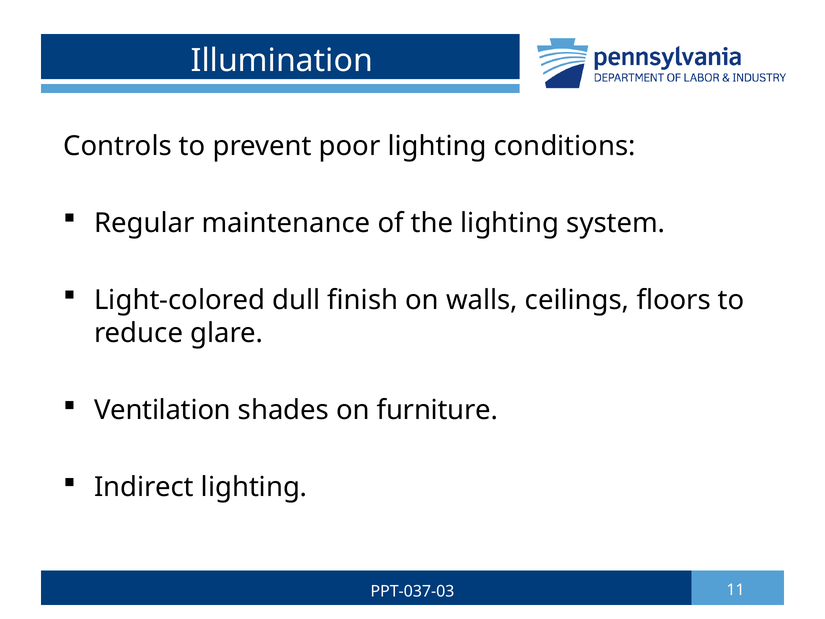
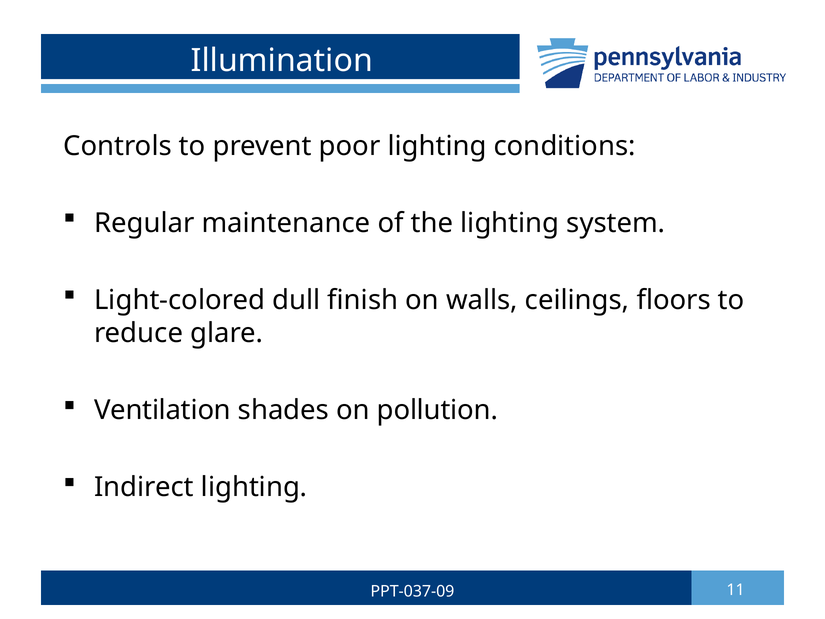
furniture: furniture -> pollution
PPT-037-03: PPT-037-03 -> PPT-037-09
